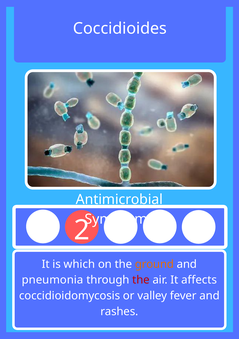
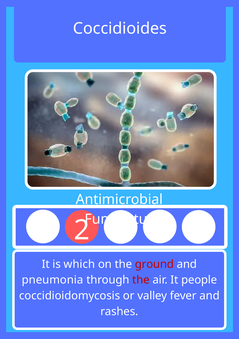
Symptoms: Symptoms -> Fumigatus
ground colour: orange -> red
affects: affects -> people
